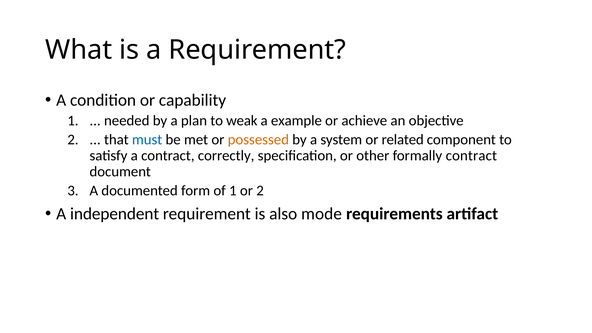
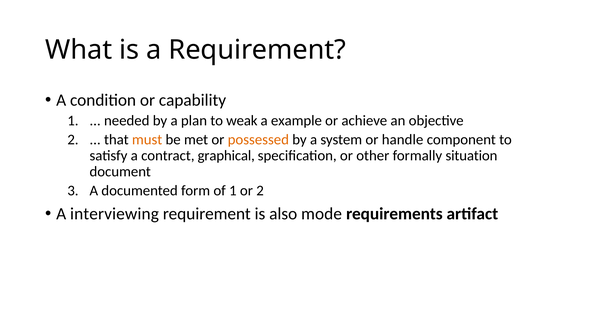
must colour: blue -> orange
related: related -> handle
correctly: correctly -> graphical
formally contract: contract -> situation
independent: independent -> interviewing
